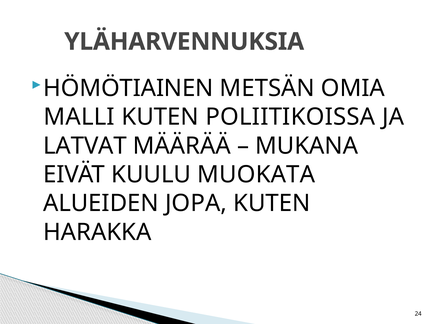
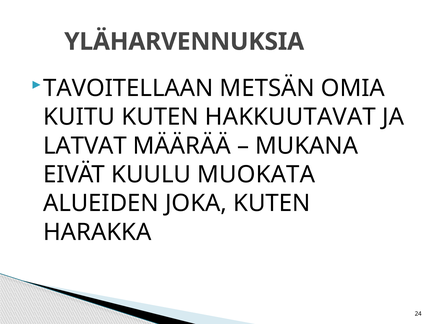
HÖMÖTIAINEN: HÖMÖTIAINEN -> TAVOITELLAAN
MALLI: MALLI -> KUITU
POLIITIKOISSA: POLIITIKOISSA -> HAKKUUTAVAT
JOPA: JOPA -> JOKA
